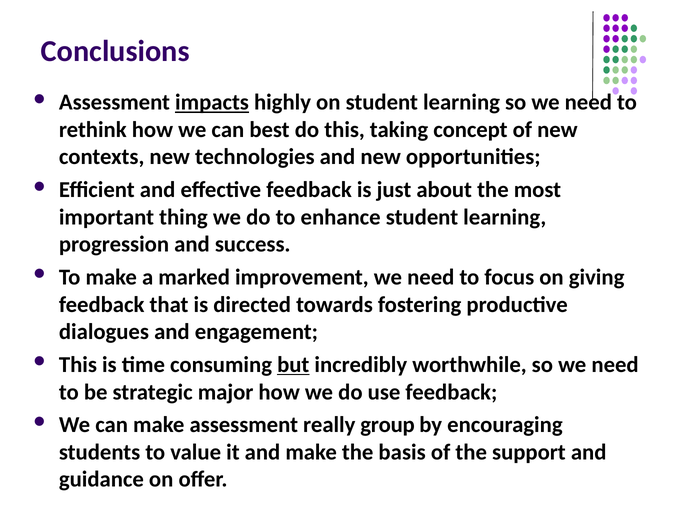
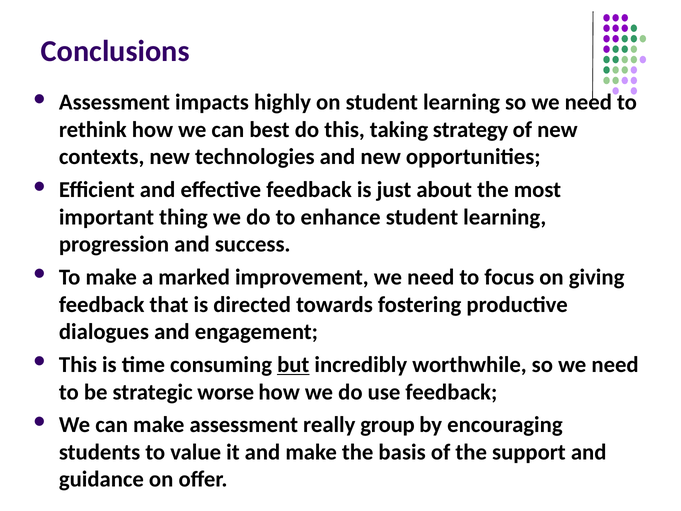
impacts underline: present -> none
concept: concept -> strategy
major: major -> worse
